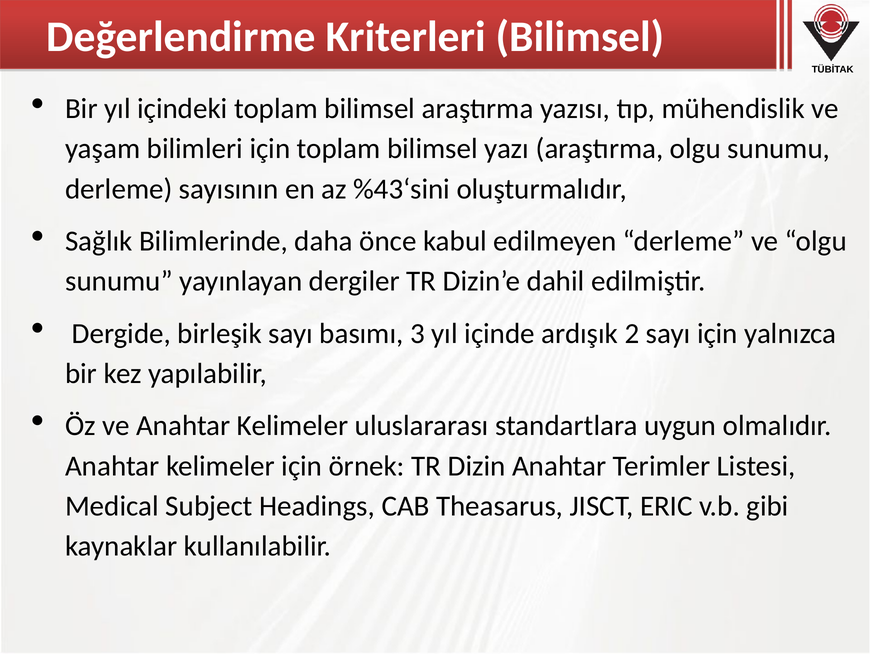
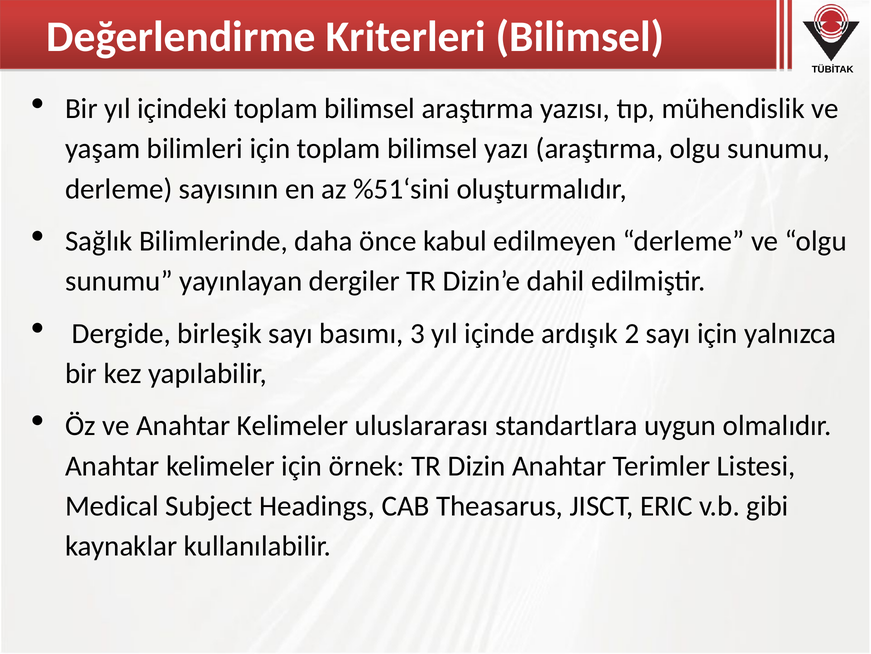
%43‘sini: %43‘sini -> %51‘sini
